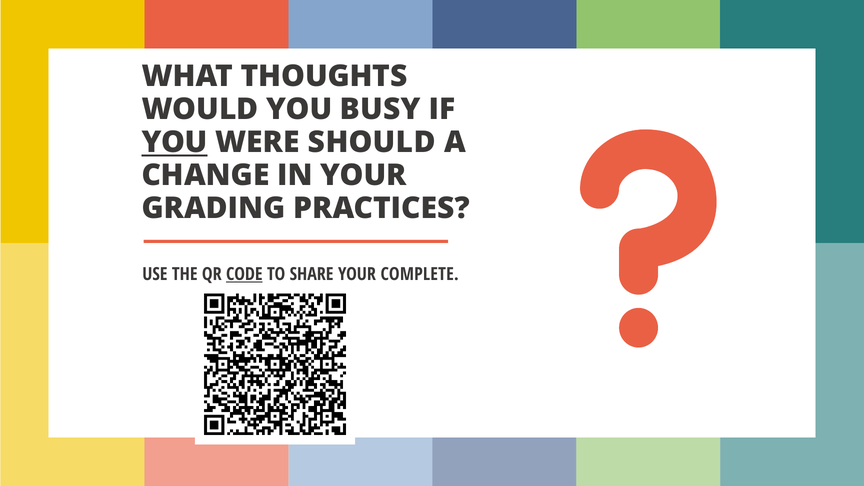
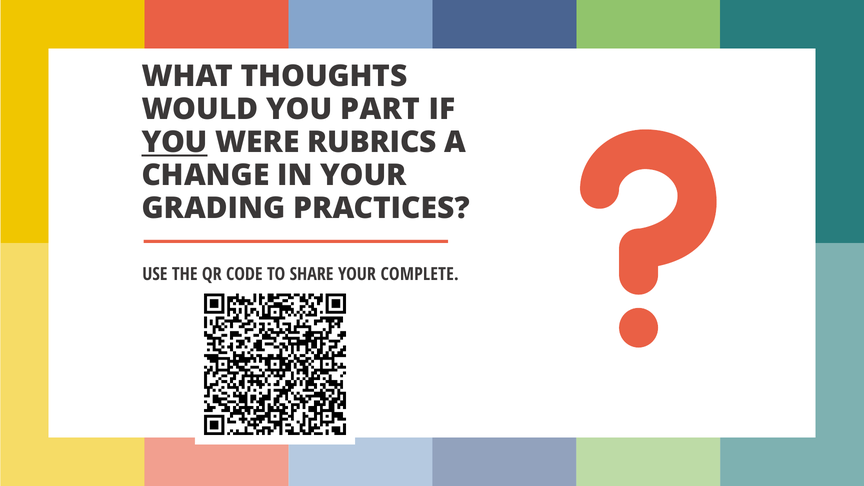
BUSY: BUSY -> PART
SHOULD: SHOULD -> RUBRICS
CODE underline: present -> none
